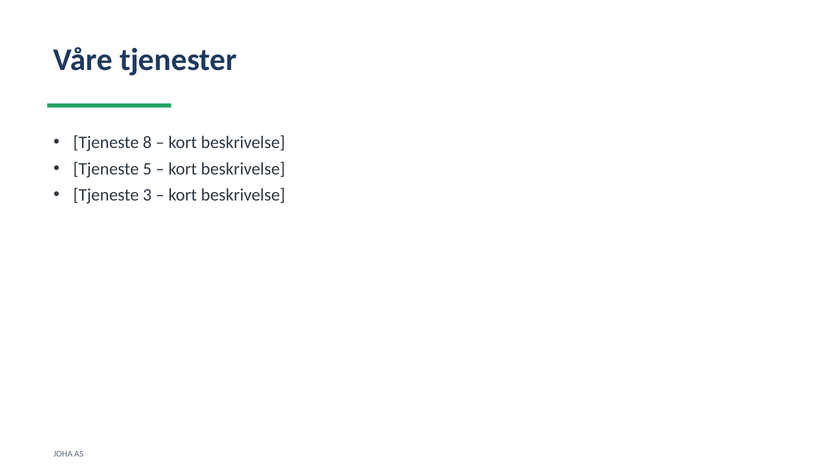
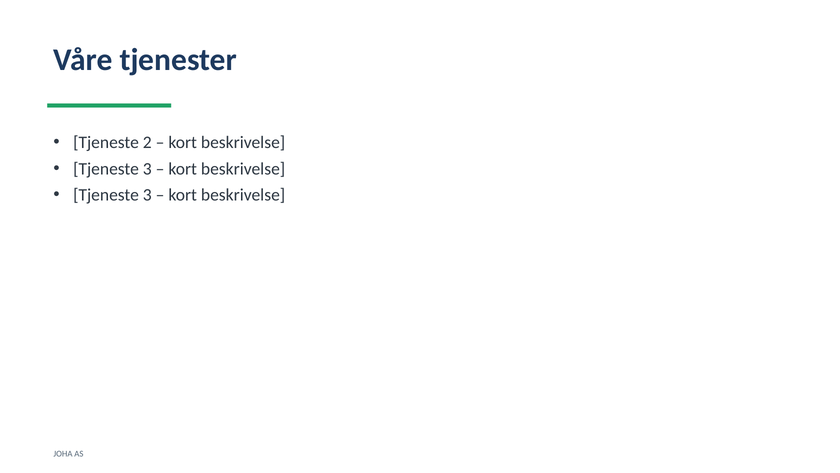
8: 8 -> 2
5 at (147, 169): 5 -> 3
